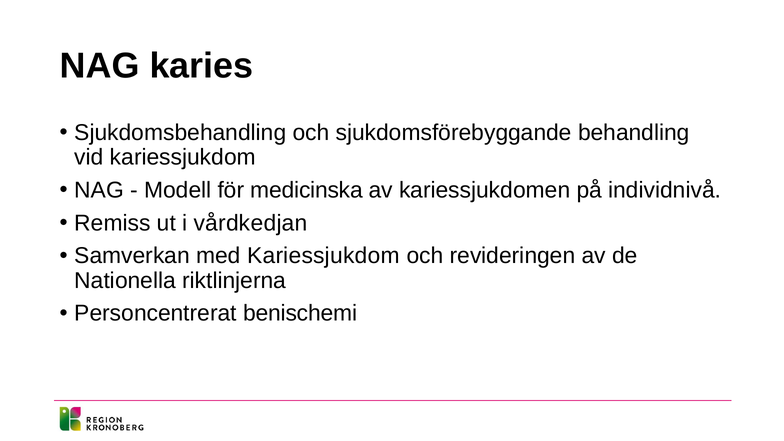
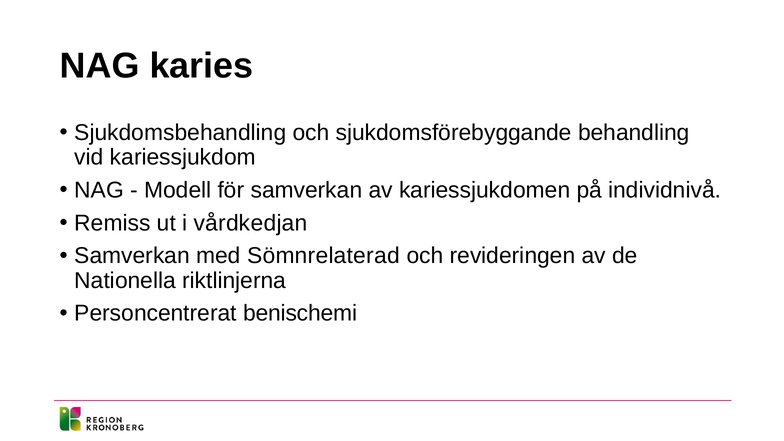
för medicinska: medicinska -> samverkan
med Kariessjukdom: Kariessjukdom -> Sömnrelaterad
